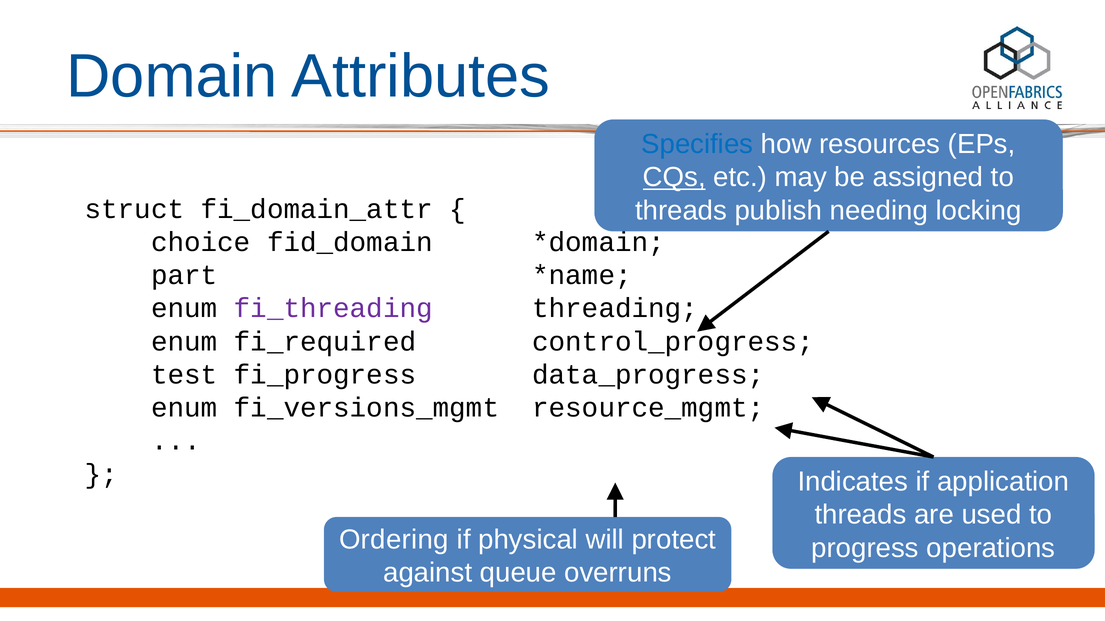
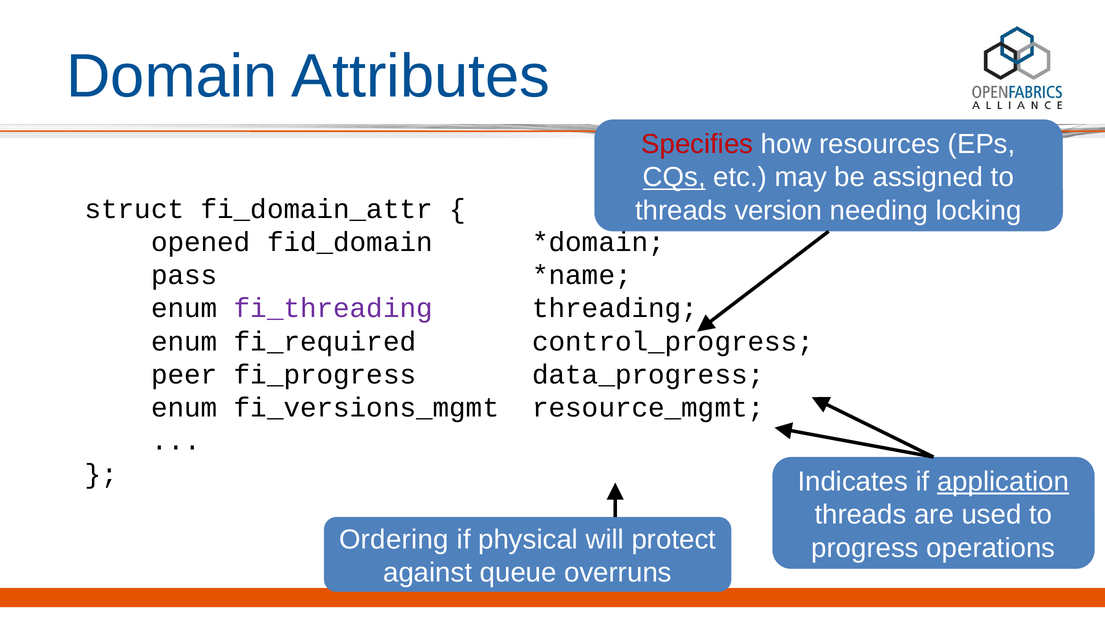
Specifies colour: blue -> red
publish: publish -> version
choice: choice -> opened
part: part -> pass
test: test -> peer
application underline: none -> present
